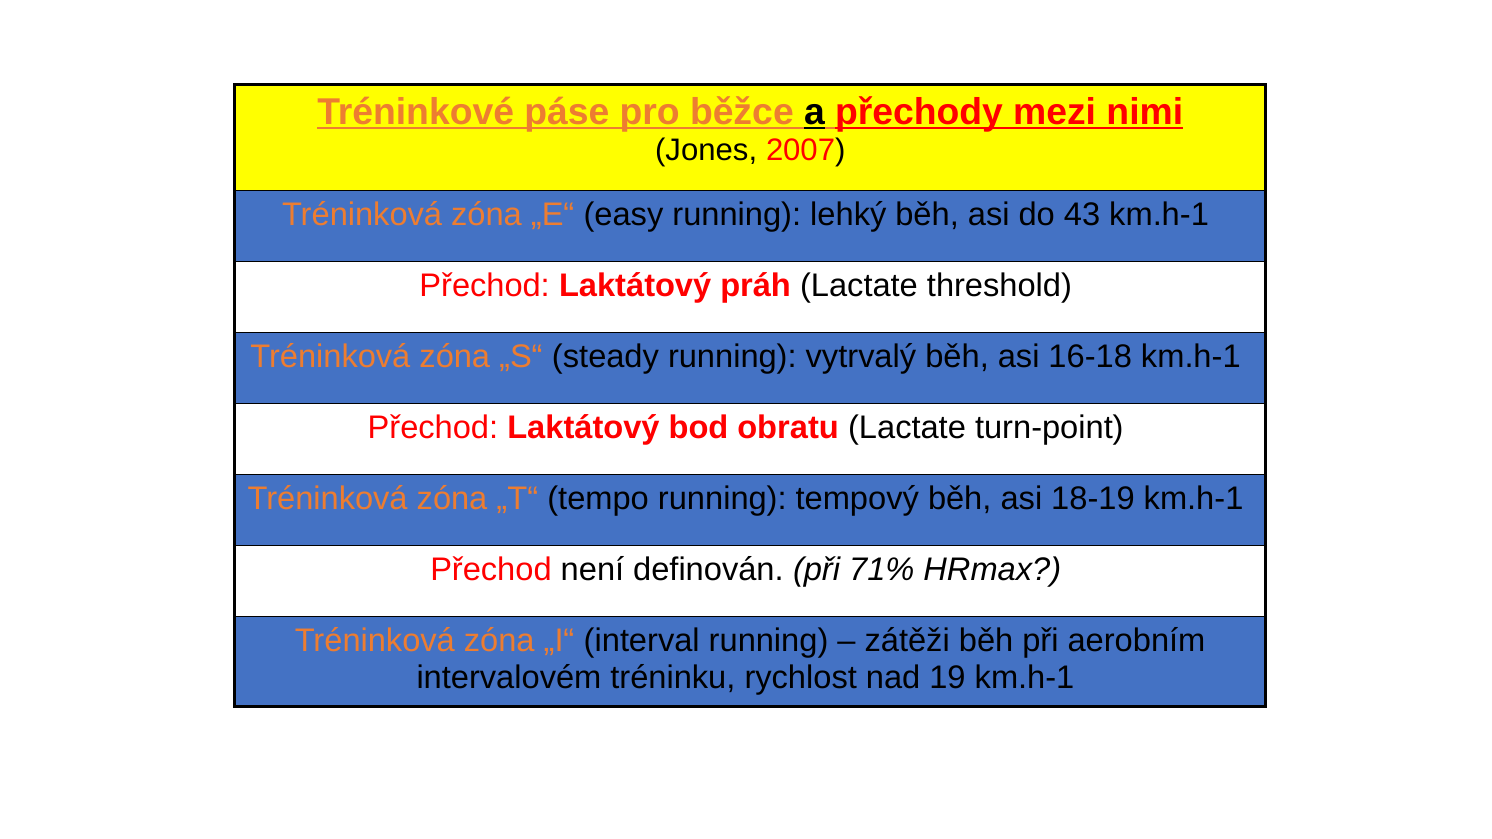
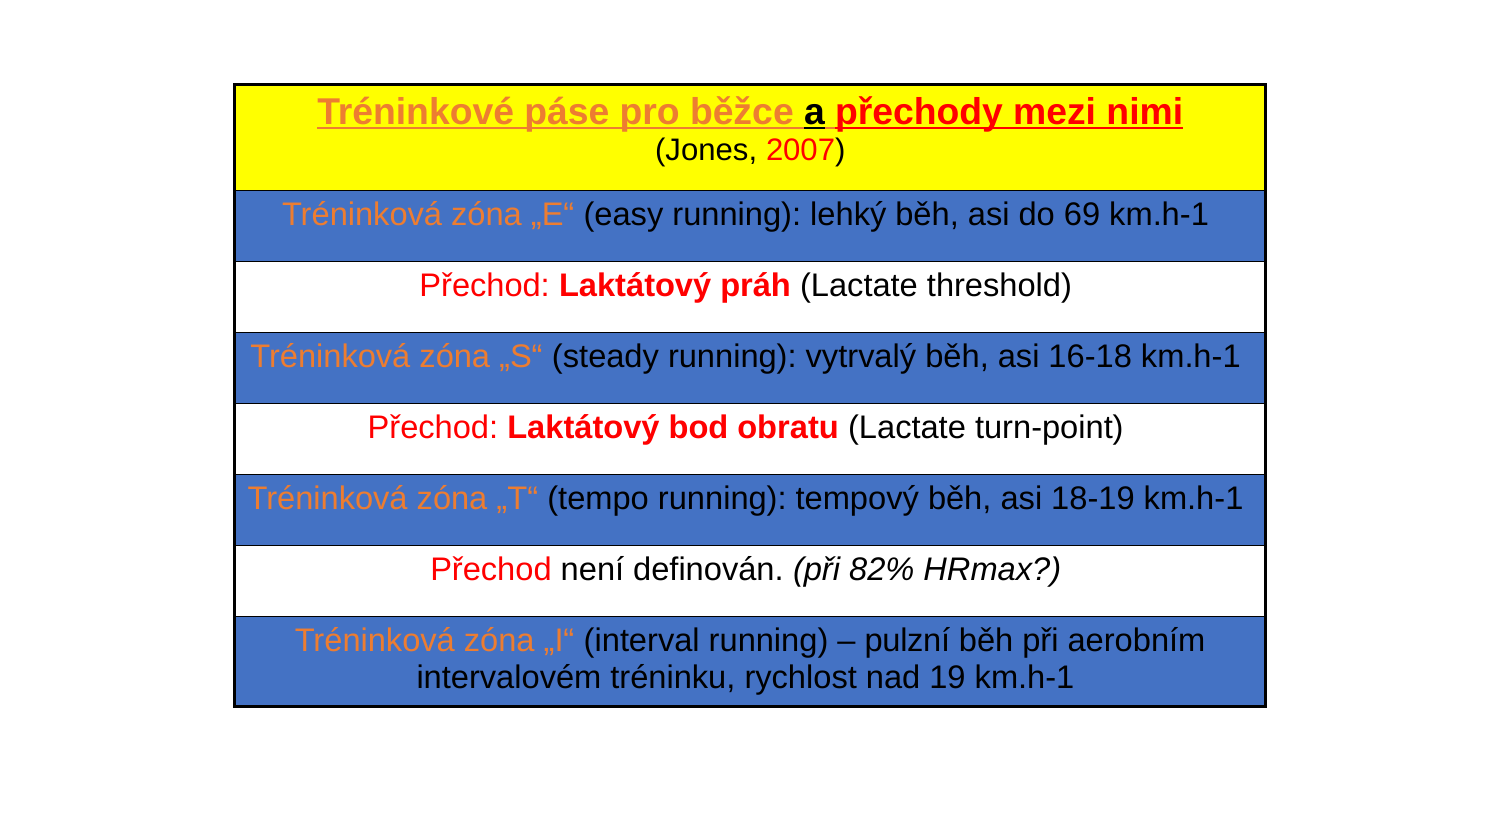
43: 43 -> 69
71%: 71% -> 82%
zátěži: zátěži -> pulzní
